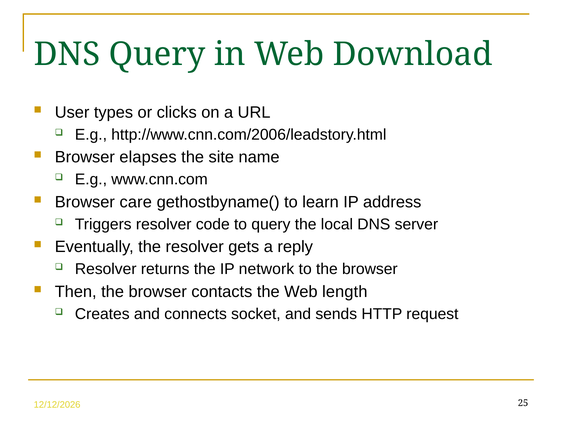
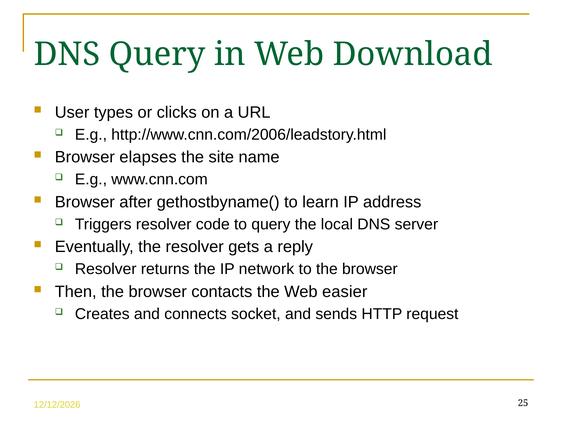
care: care -> after
length: length -> easier
